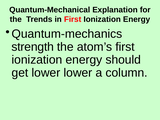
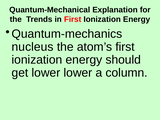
strength: strength -> nucleus
